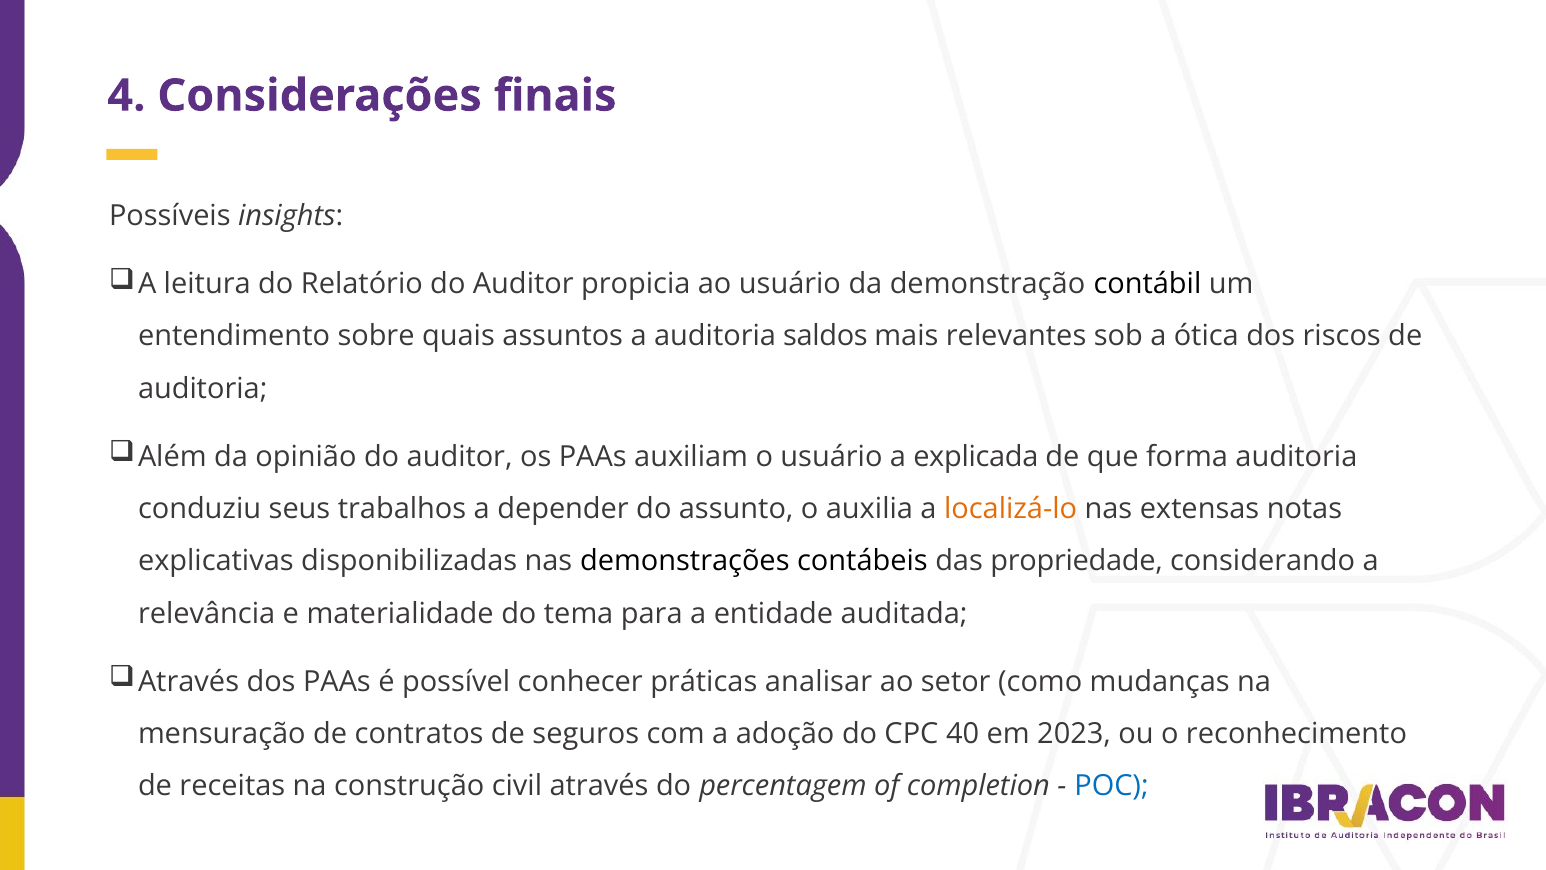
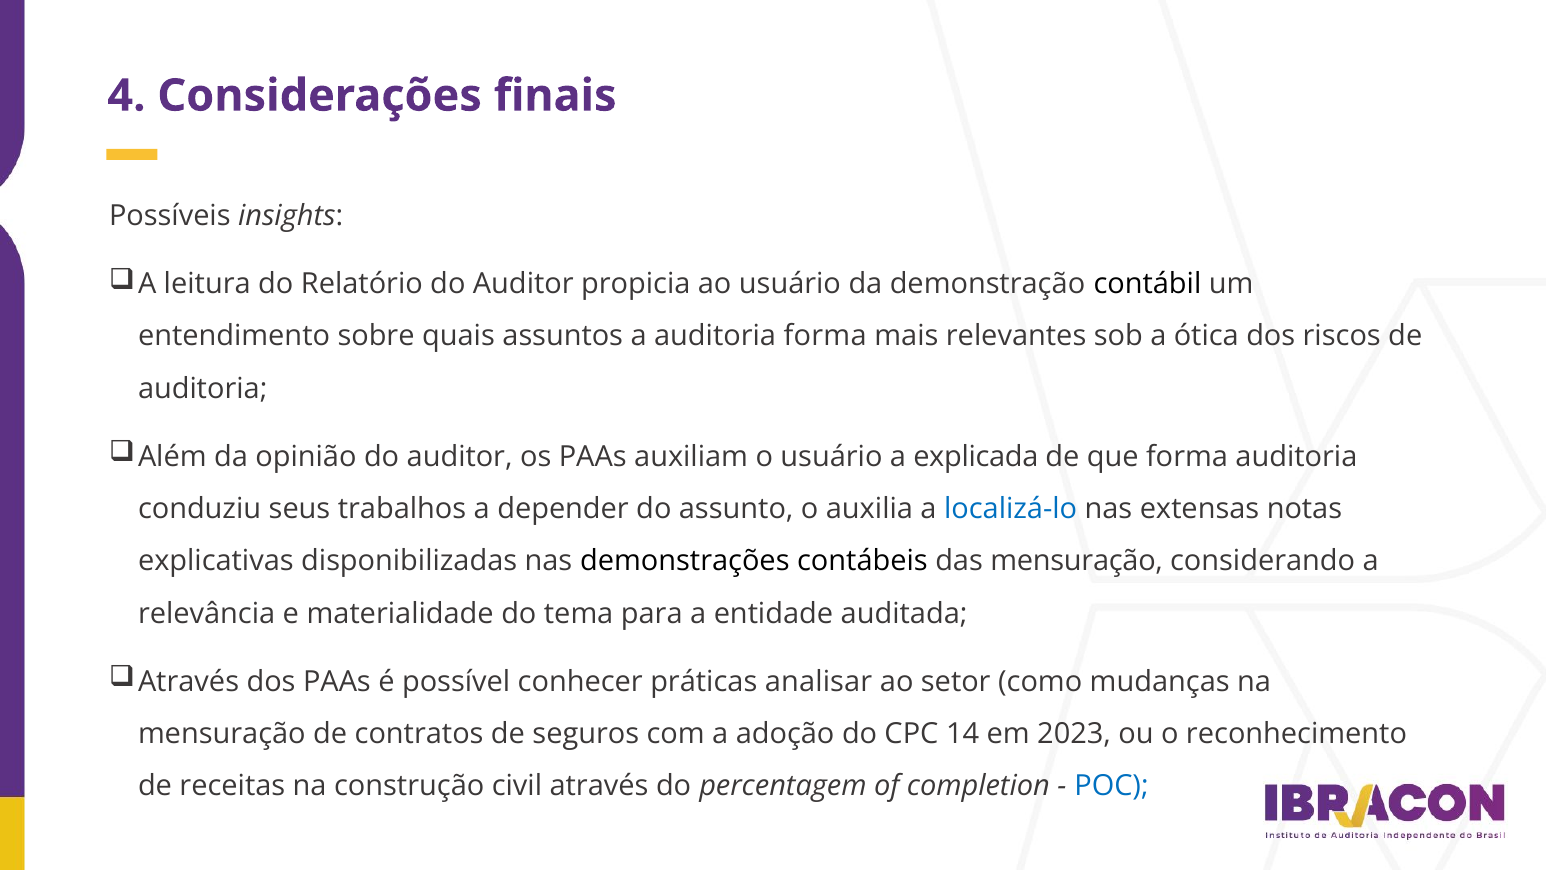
auditoria saldos: saldos -> forma
localizá-lo colour: orange -> blue
das propriedade: propriedade -> mensuração
40: 40 -> 14
